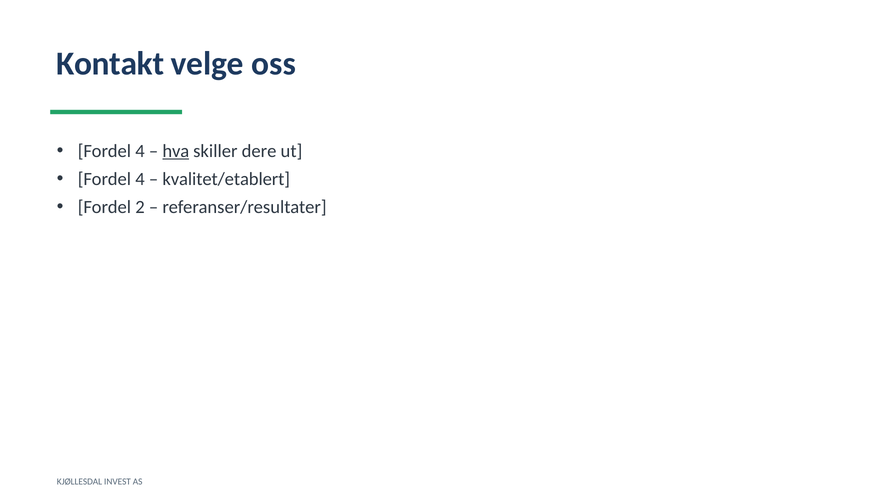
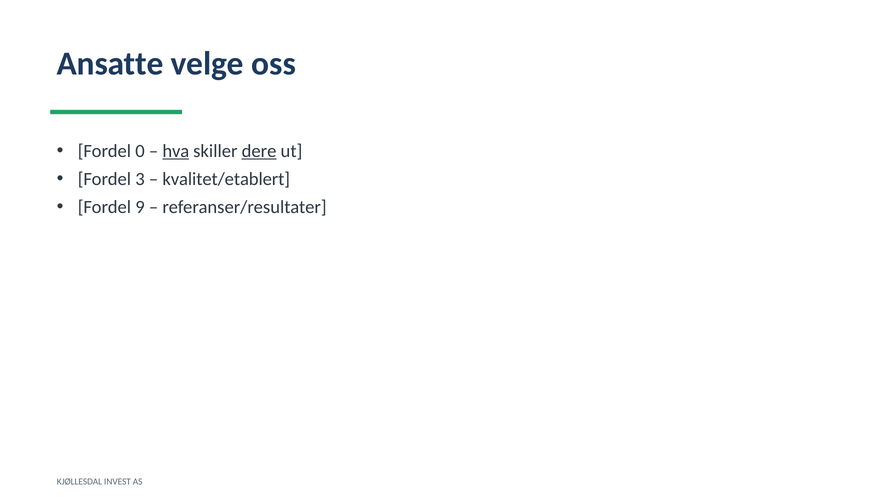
Kontakt: Kontakt -> Ansatte
4 at (140, 151): 4 -> 0
dere underline: none -> present
4 at (140, 179): 4 -> 3
2: 2 -> 9
